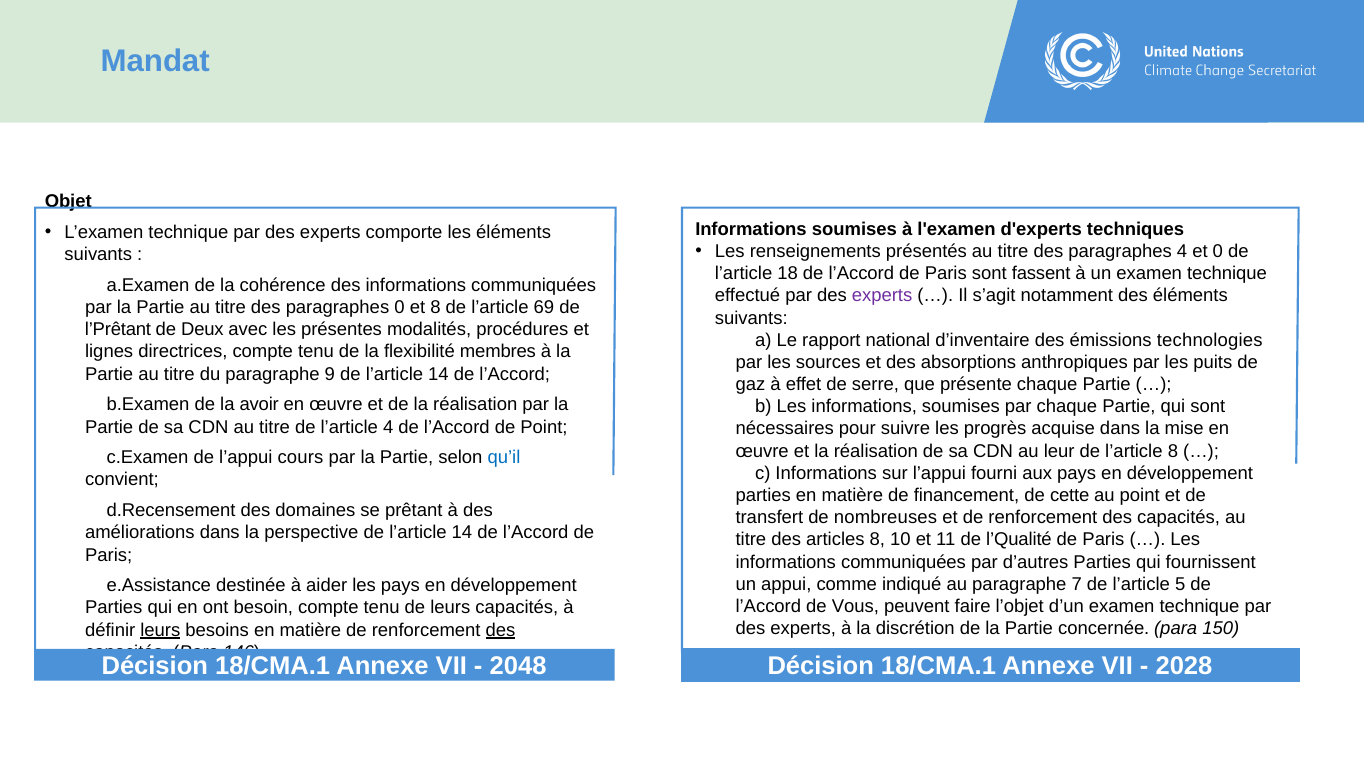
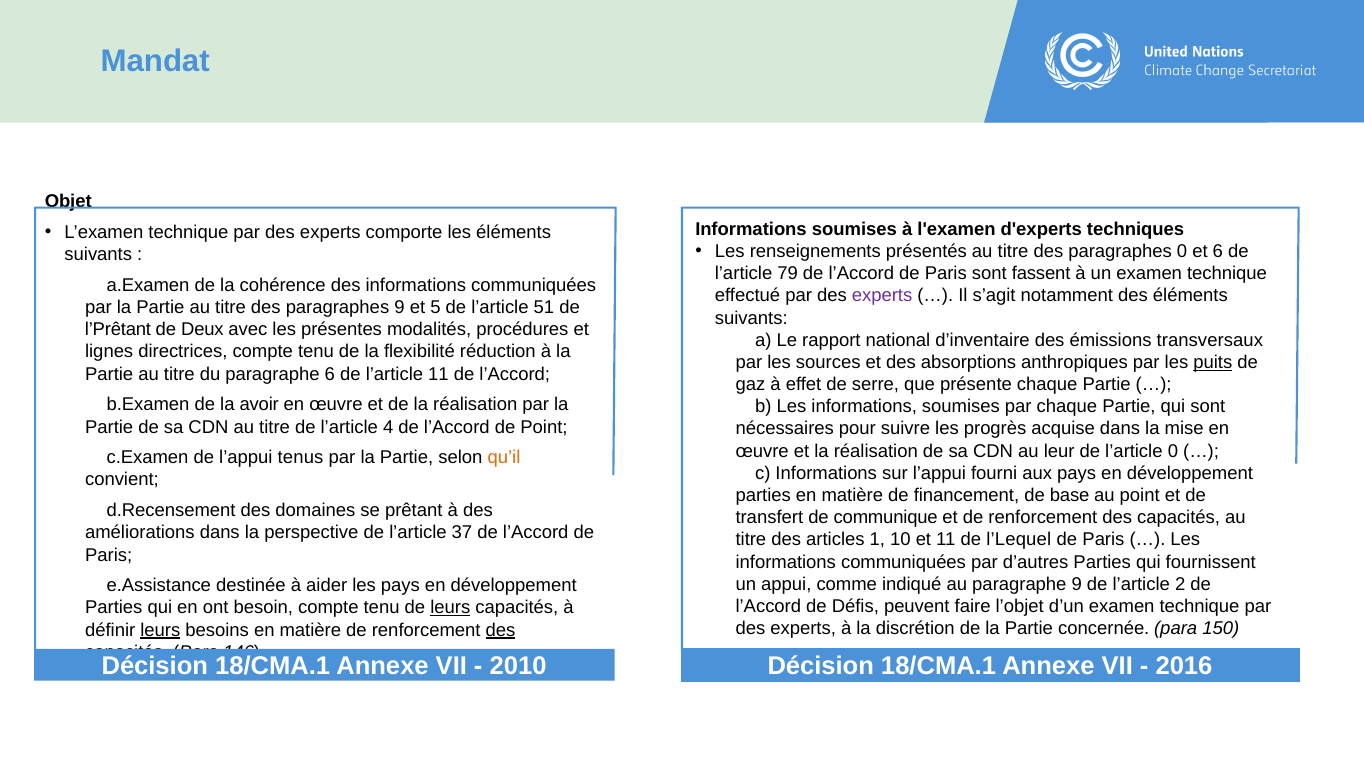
paragraphes 4: 4 -> 0
et 0: 0 -> 6
18: 18 -> 79
paragraphes 0: 0 -> 9
et 8: 8 -> 5
69: 69 -> 51
technologies: technologies -> transversaux
membres: membres -> réduction
puits underline: none -> present
paragraphe 9: 9 -> 6
14 at (438, 374): 14 -> 11
l’article 8: 8 -> 0
cours: cours -> tenus
qu’il colour: blue -> orange
cette: cette -> base
nombreuses: nombreuses -> communique
perspective de l’article 14: 14 -> 37
articles 8: 8 -> 1
l’Qualité: l’Qualité -> l’Lequel
paragraphe 7: 7 -> 9
5: 5 -> 2
Vous: Vous -> Défis
leurs at (450, 608) underline: none -> present
2048: 2048 -> 2010
2028: 2028 -> 2016
